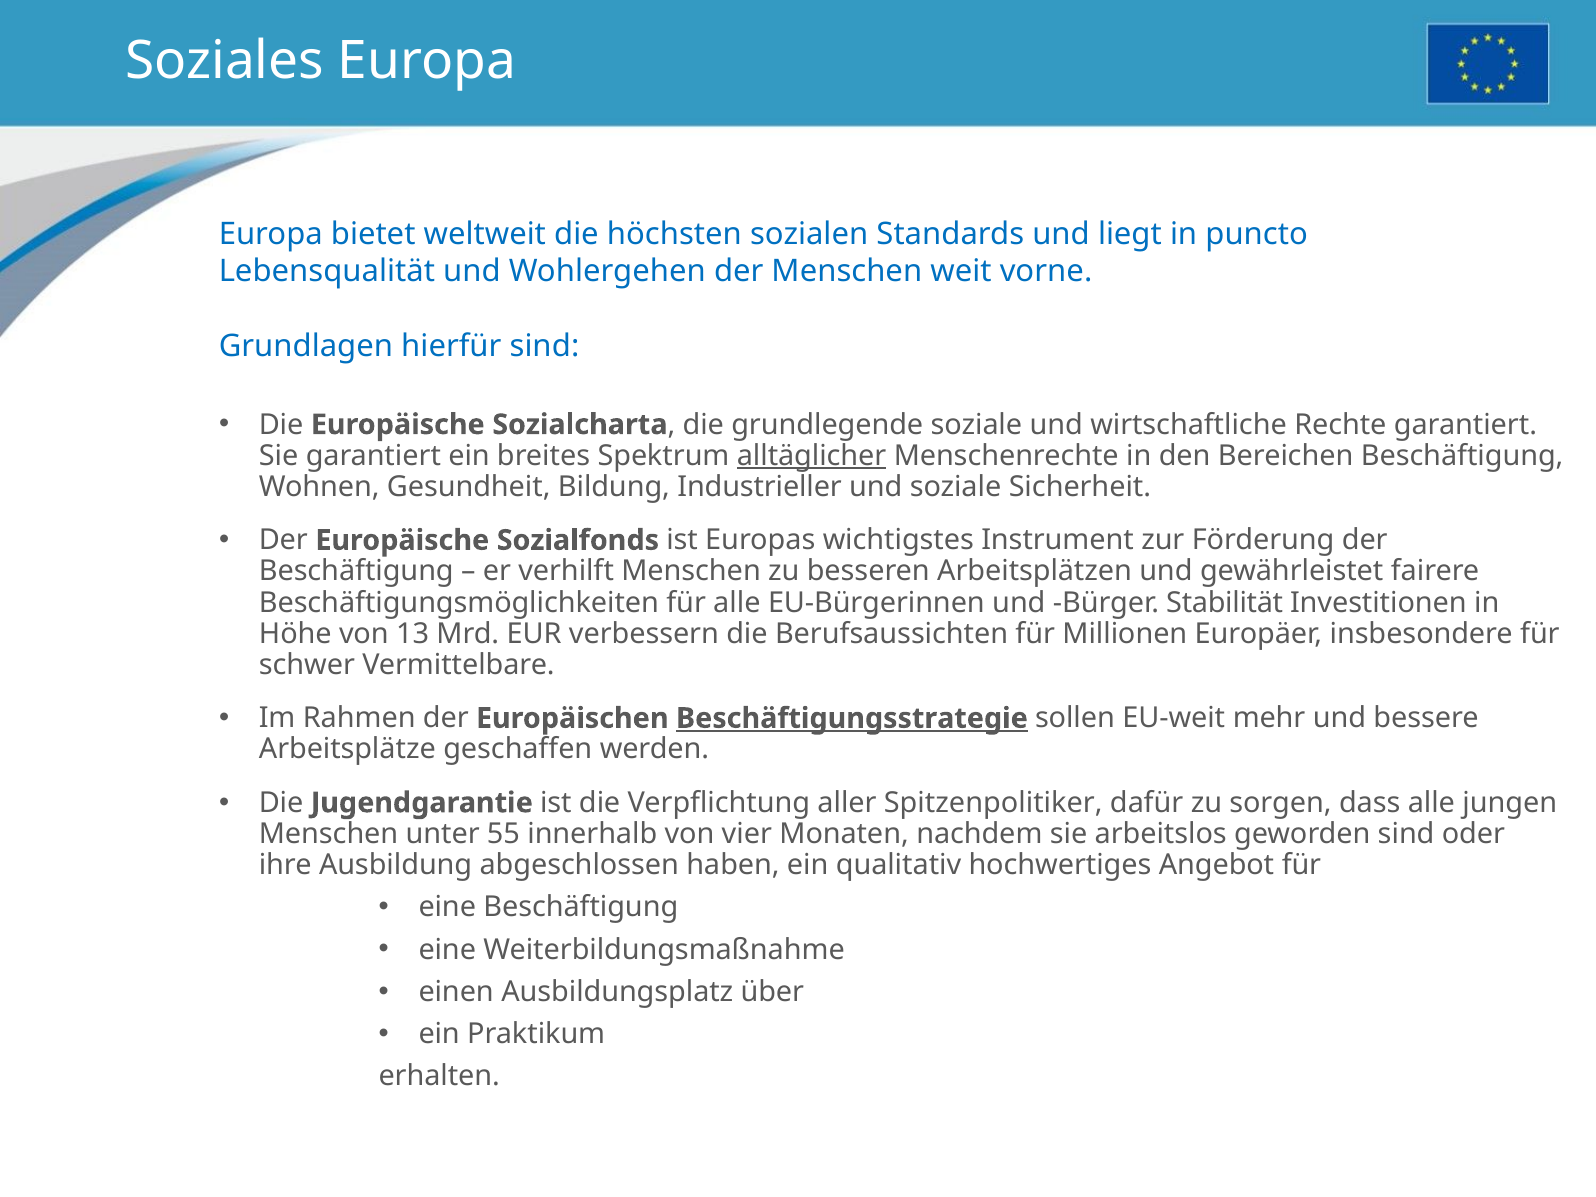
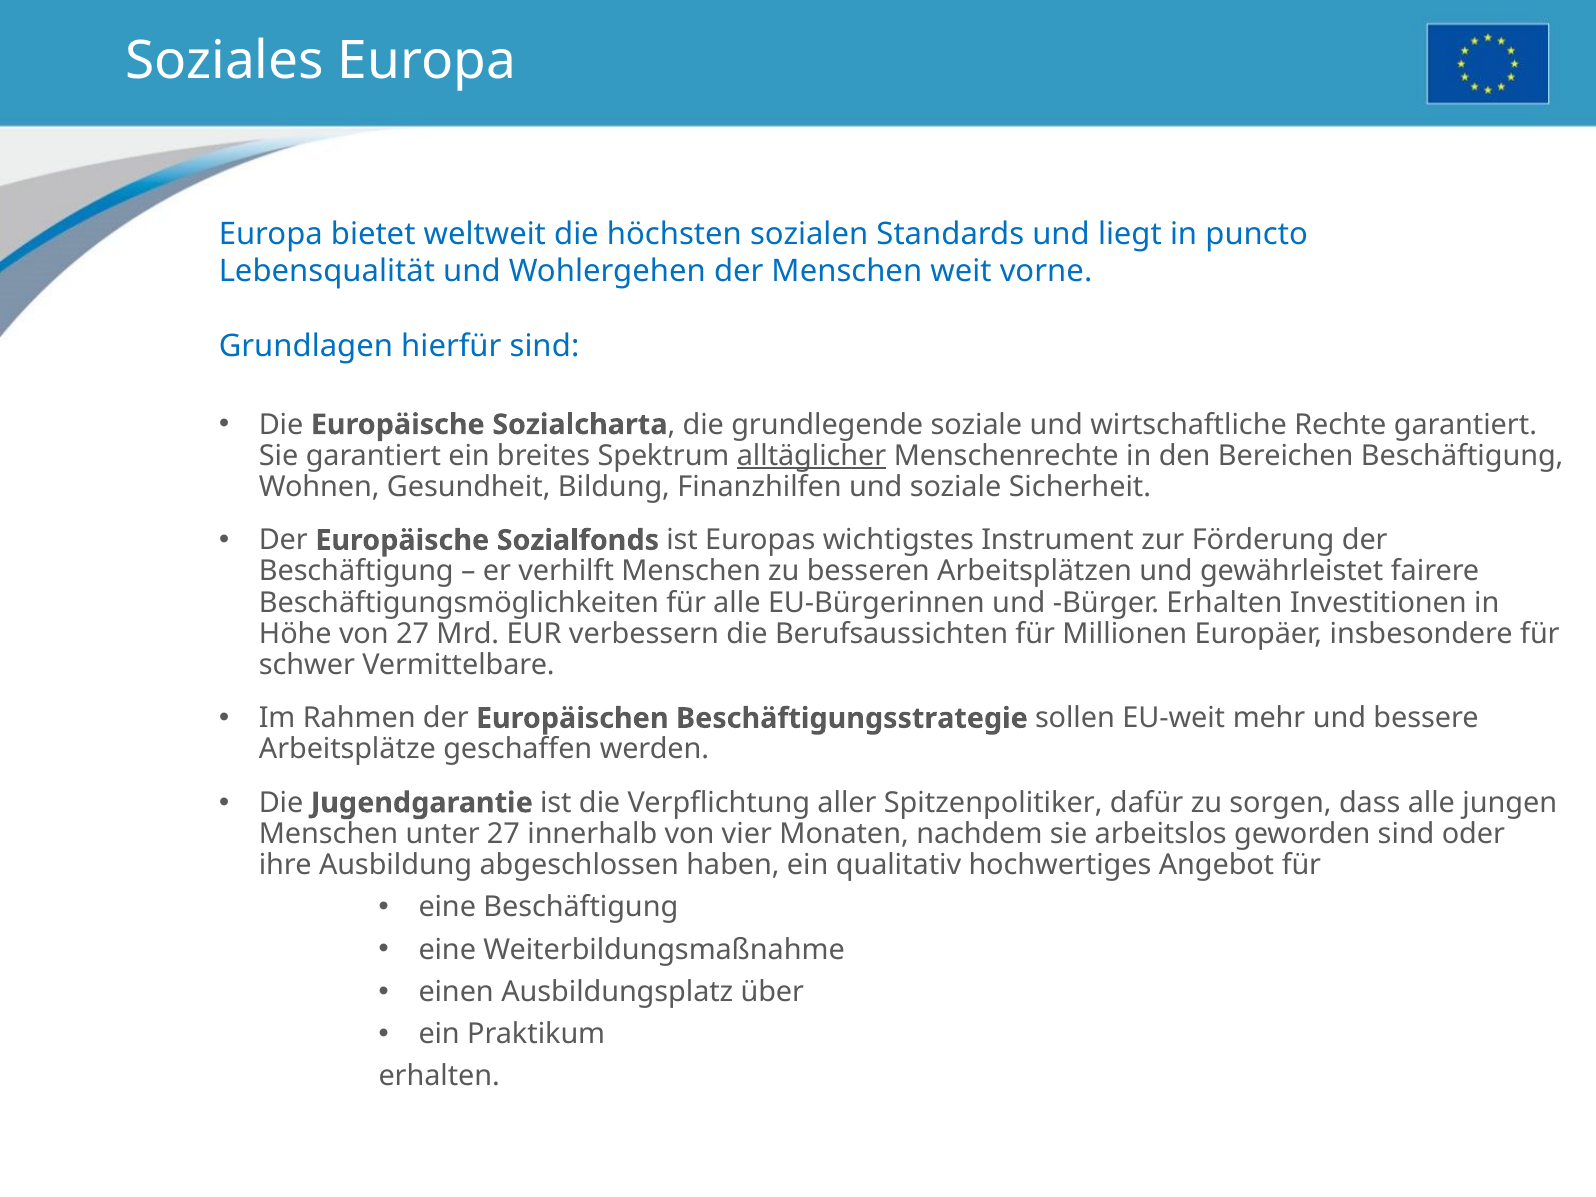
Industrieller: Industrieller -> Finanzhilfen
Bürger Stabilität: Stabilität -> Erhalten
von 13: 13 -> 27
Beschäftigungsstrategie underline: present -> none
unter 55: 55 -> 27
